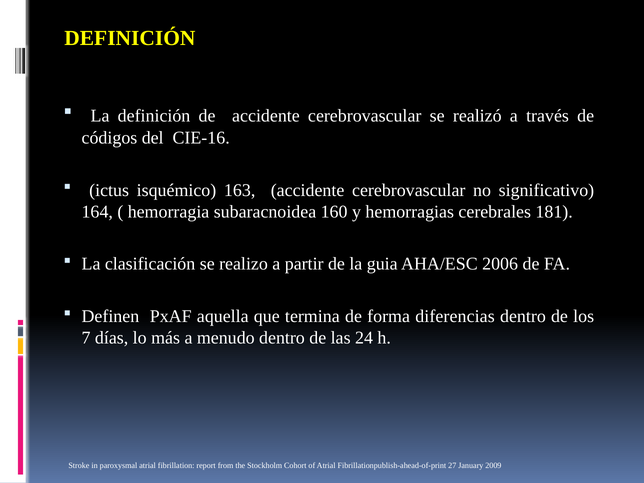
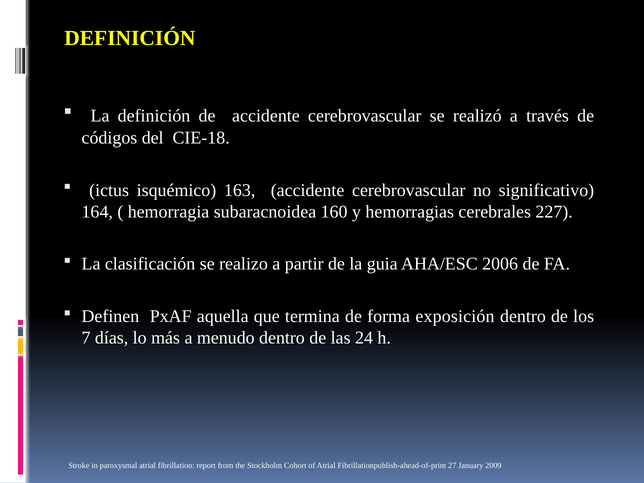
CIE-16: CIE-16 -> CIE-18
181: 181 -> 227
diferencias: diferencias -> exposición
